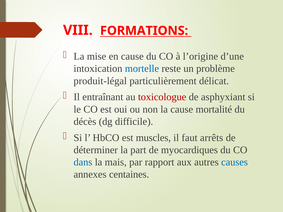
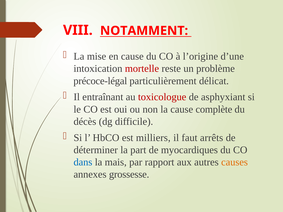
FORMATIONS: FORMATIONS -> NOTAMMENT
mortelle colour: blue -> red
produit-légal: produit-légal -> précoce-légal
mortalité: mortalité -> complète
muscles: muscles -> milliers
causes colour: blue -> orange
centaines: centaines -> grossesse
